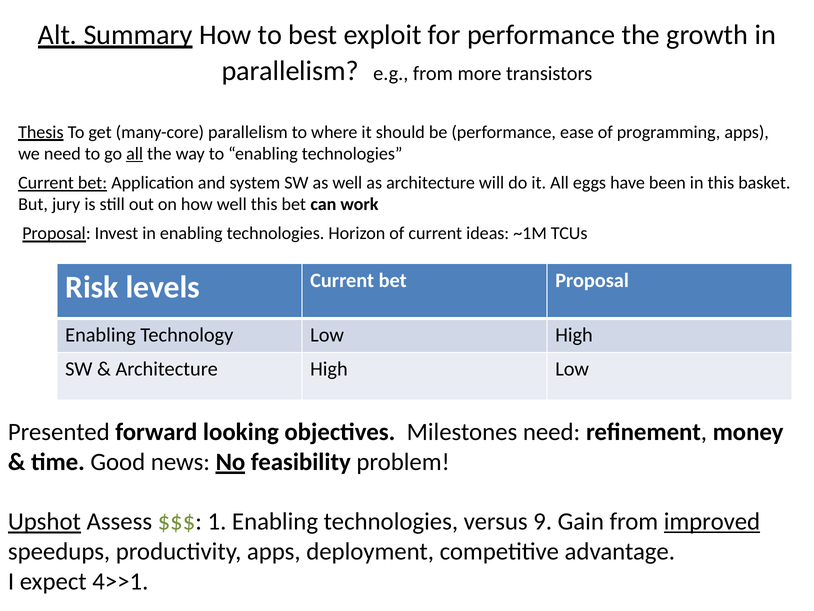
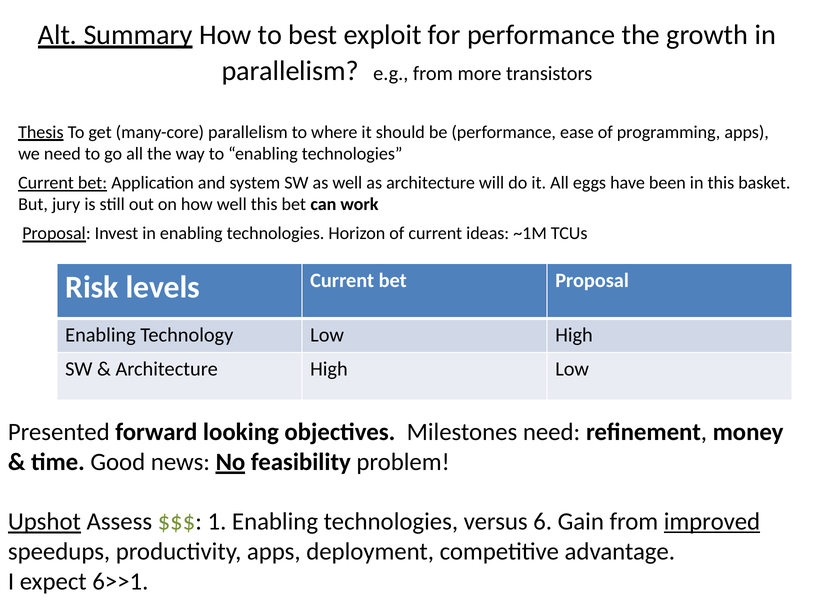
all at (135, 154) underline: present -> none
9: 9 -> 6
4>>1: 4>>1 -> 6>>1
